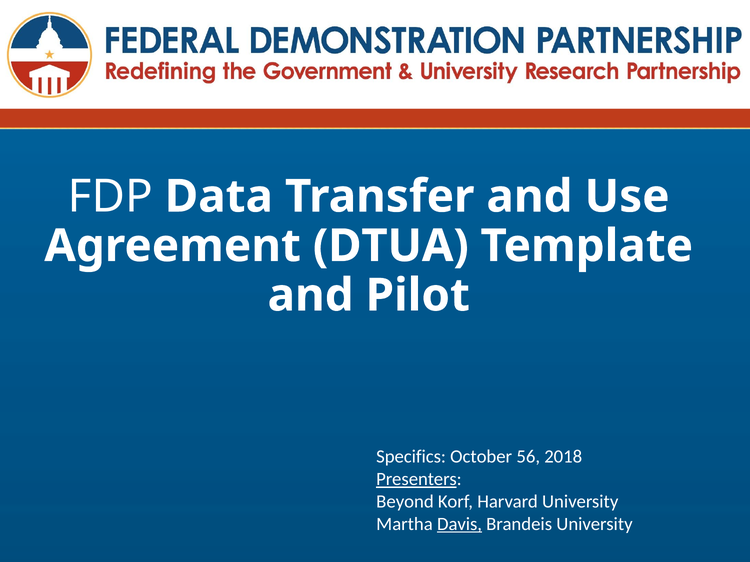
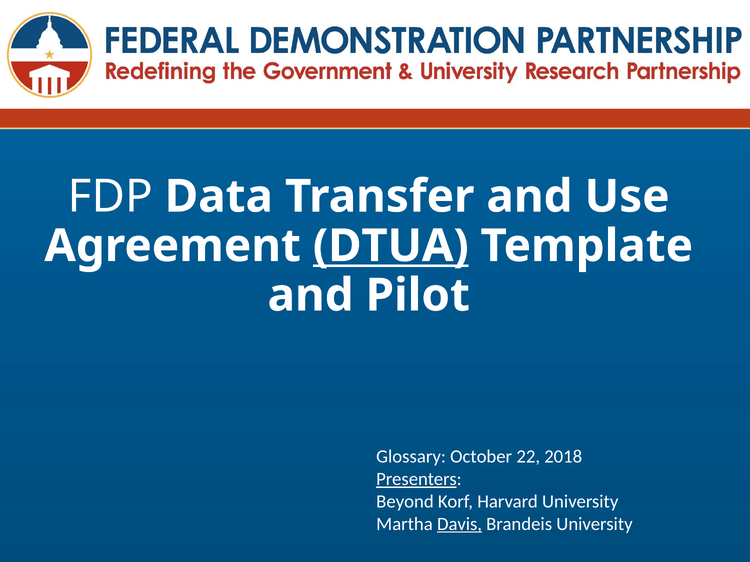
DTUA underline: none -> present
Specifics: Specifics -> Glossary
56: 56 -> 22
